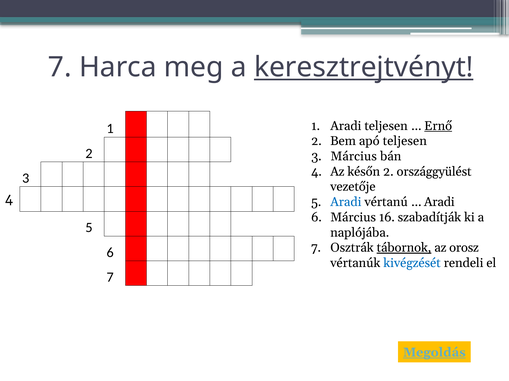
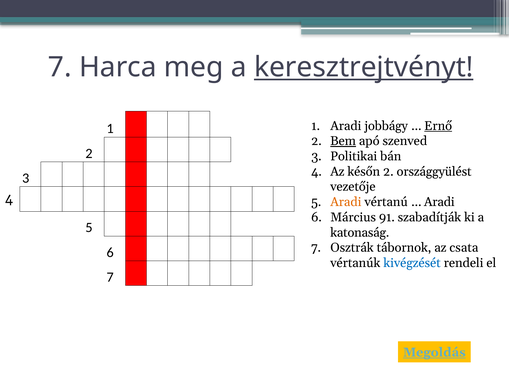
Aradi teljesen: teljesen -> jobbágy
Bem underline: none -> present
apó teljesen: teljesen -> szenved
3 Március: Március -> Politikai
Aradi at (346, 202) colour: blue -> orange
16: 16 -> 91
naplójába: naplójába -> katonaság
tábornok underline: present -> none
orosz: orosz -> csata
